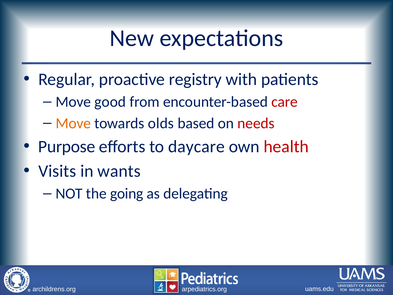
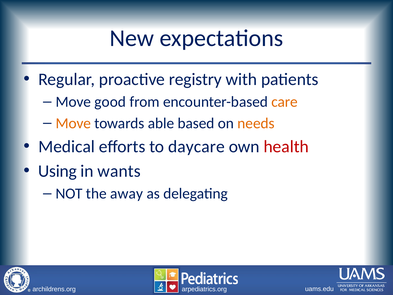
care colour: red -> orange
olds: olds -> able
needs colour: red -> orange
Purpose: Purpose -> Medical
Visits: Visits -> Using
going: going -> away
